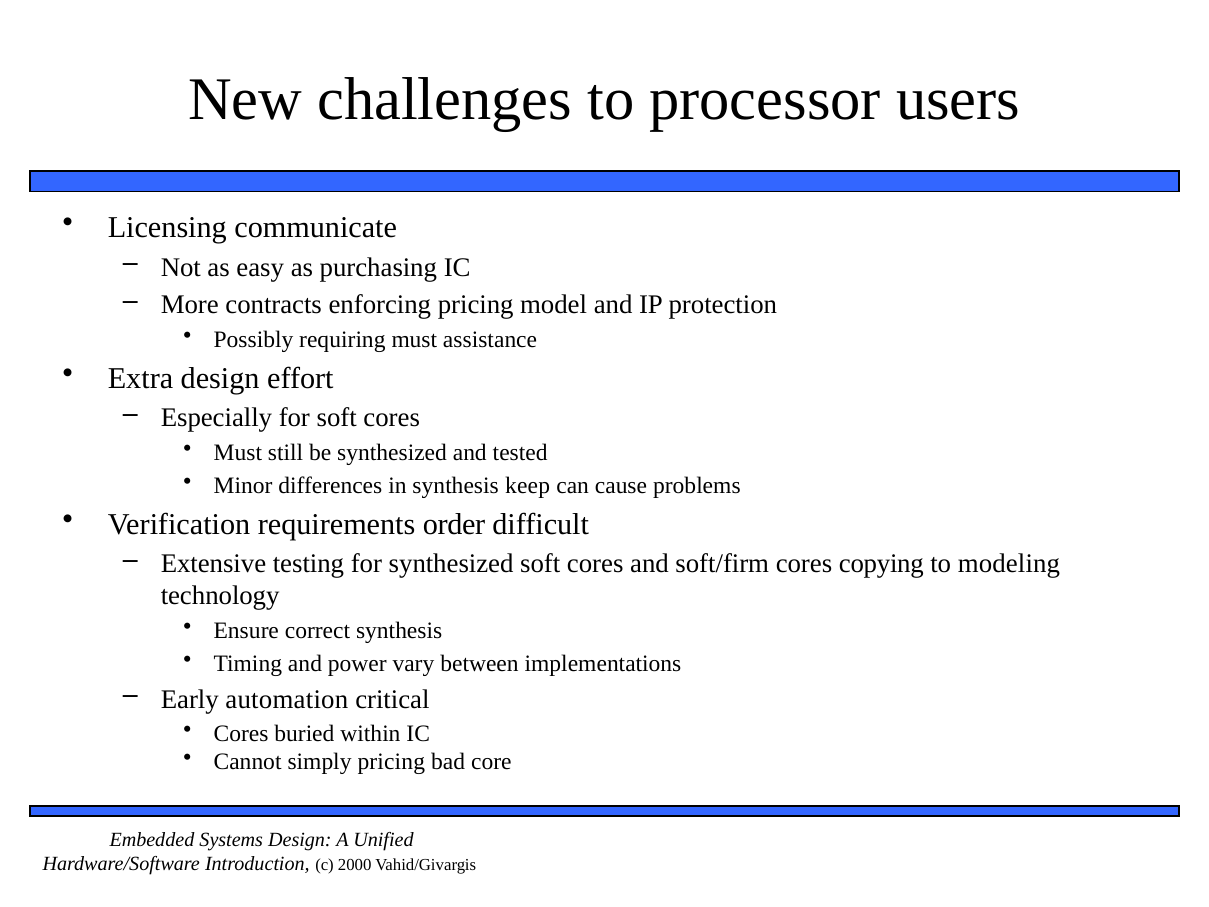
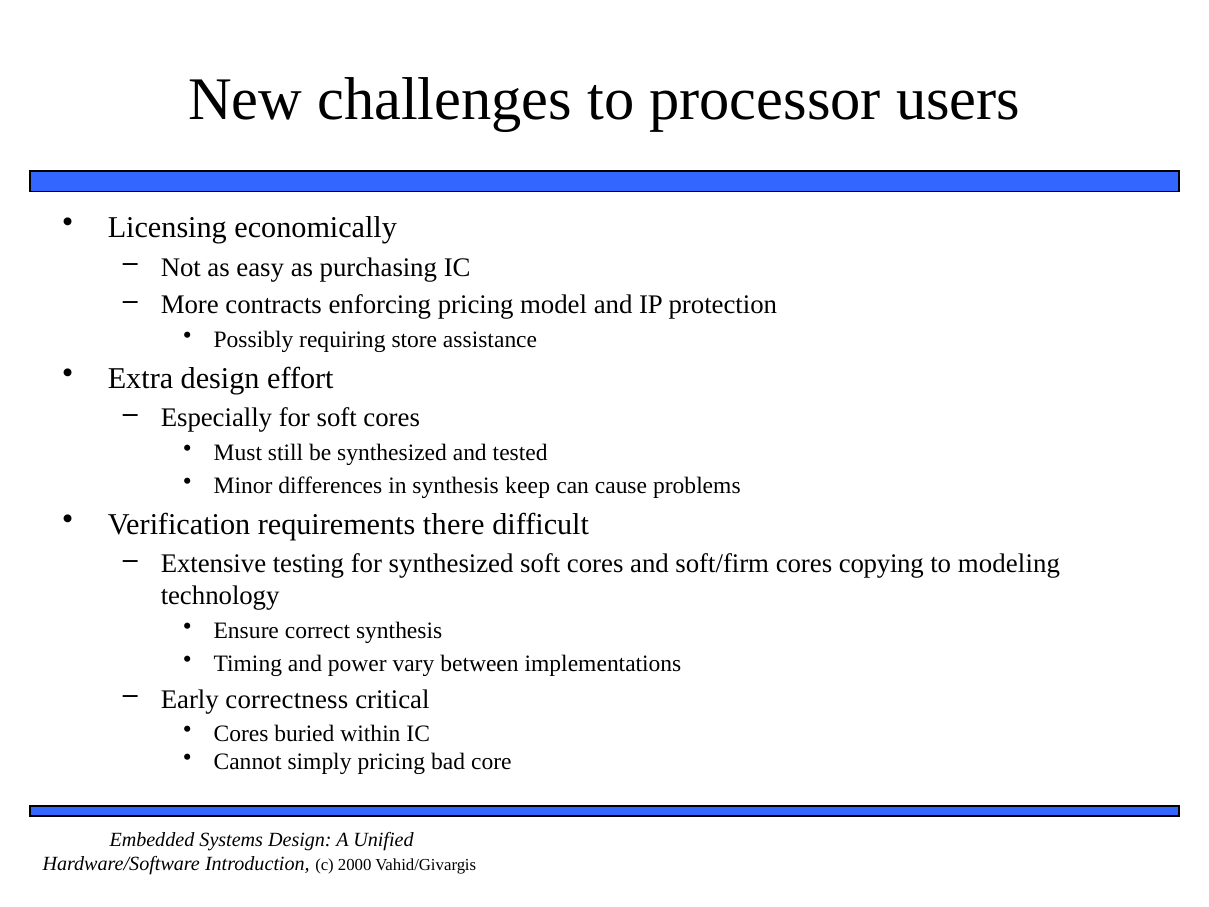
communicate: communicate -> economically
requiring must: must -> store
order: order -> there
automation: automation -> correctness
